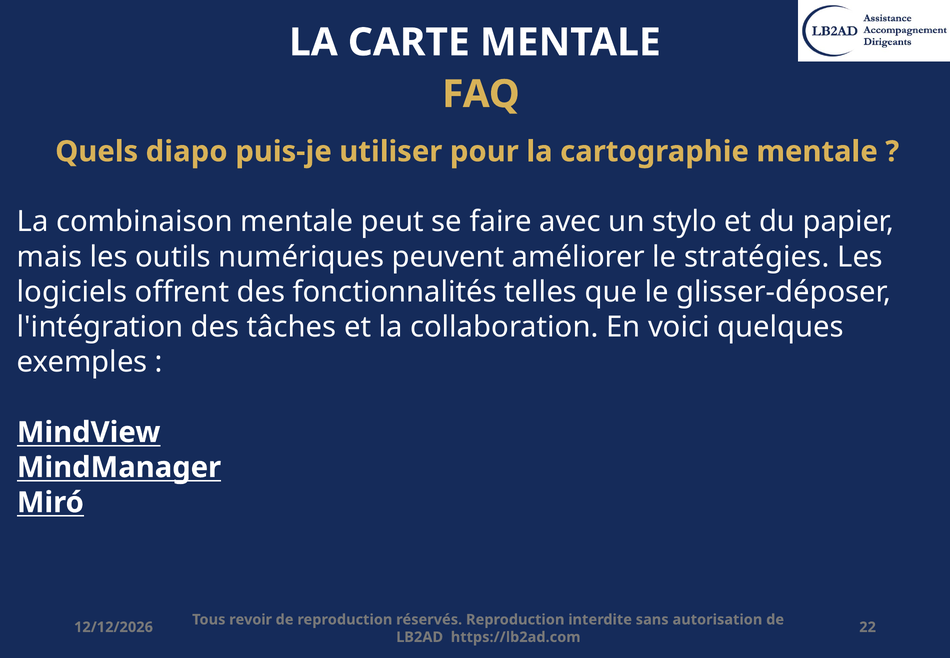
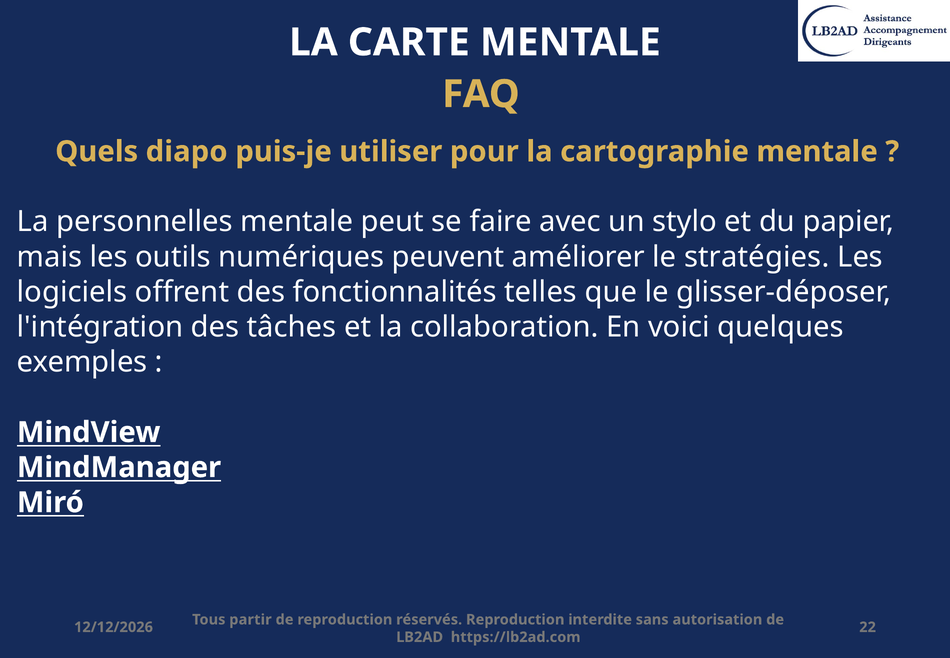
combinaison: combinaison -> personnelles
revoir: revoir -> partir
